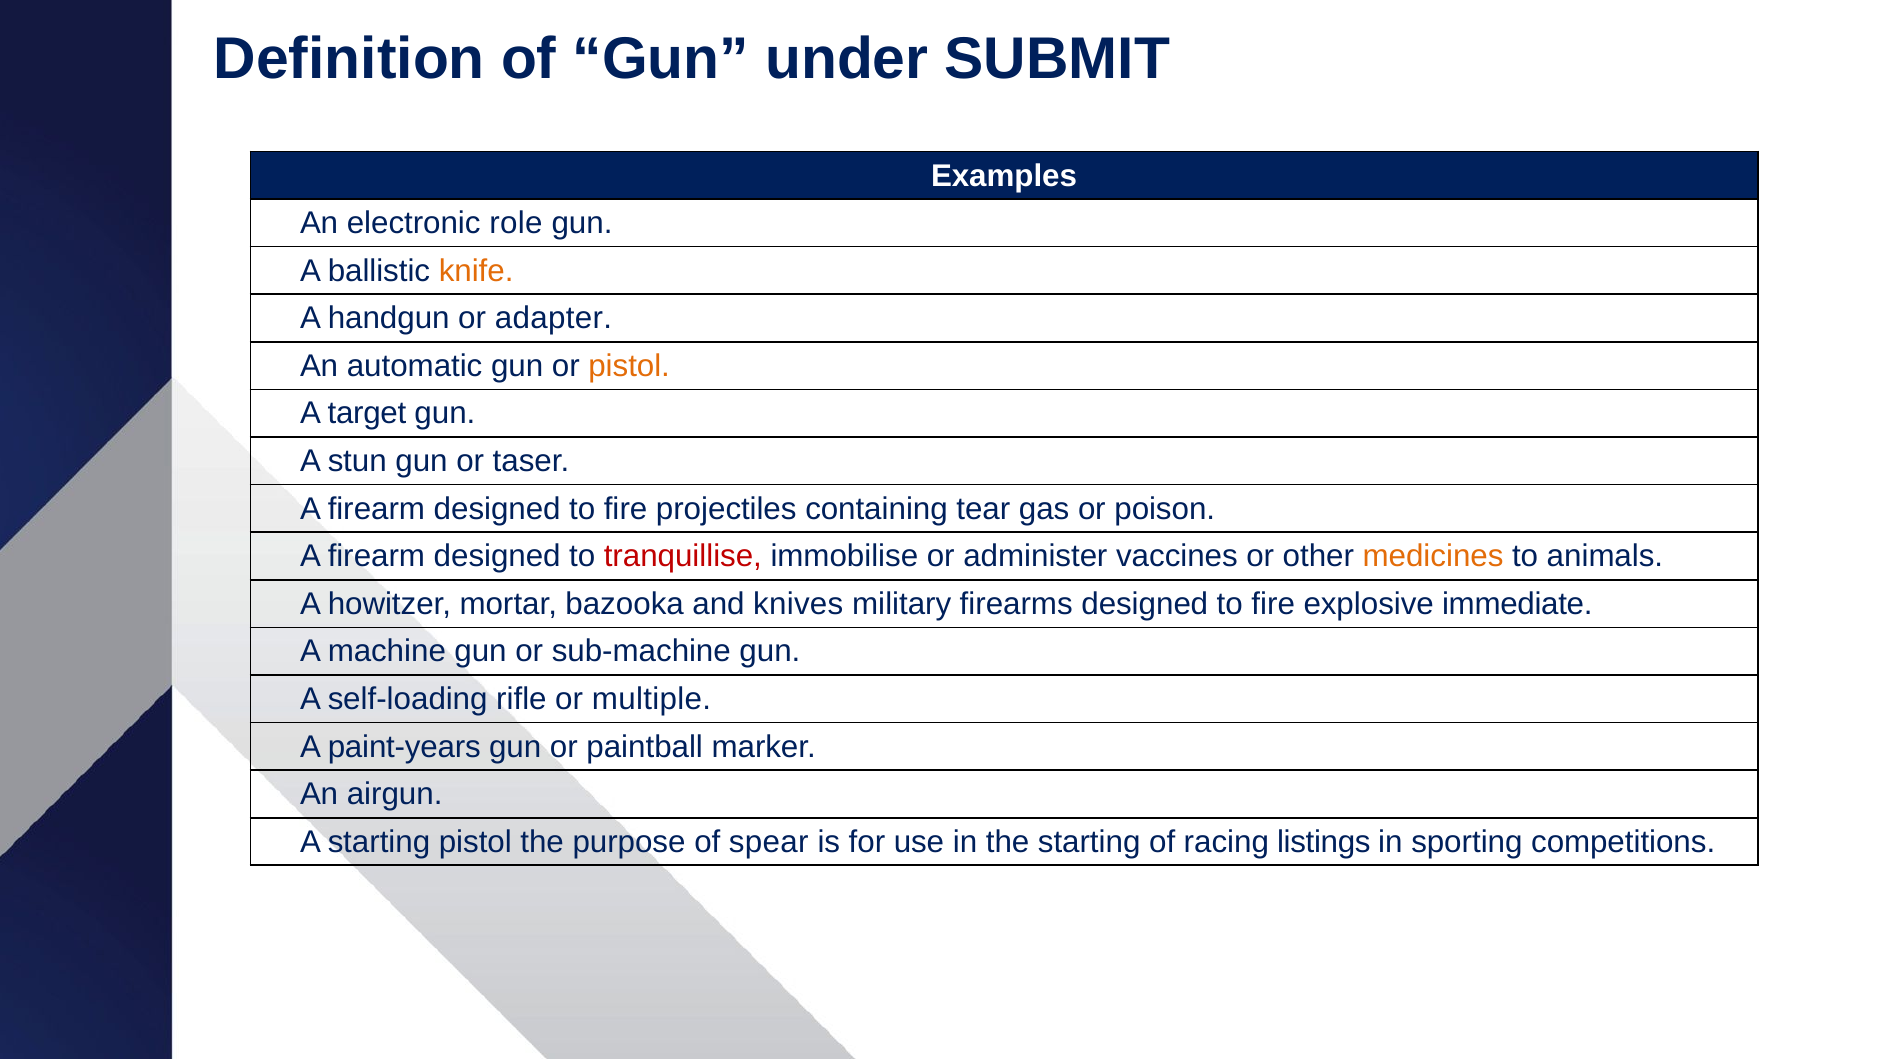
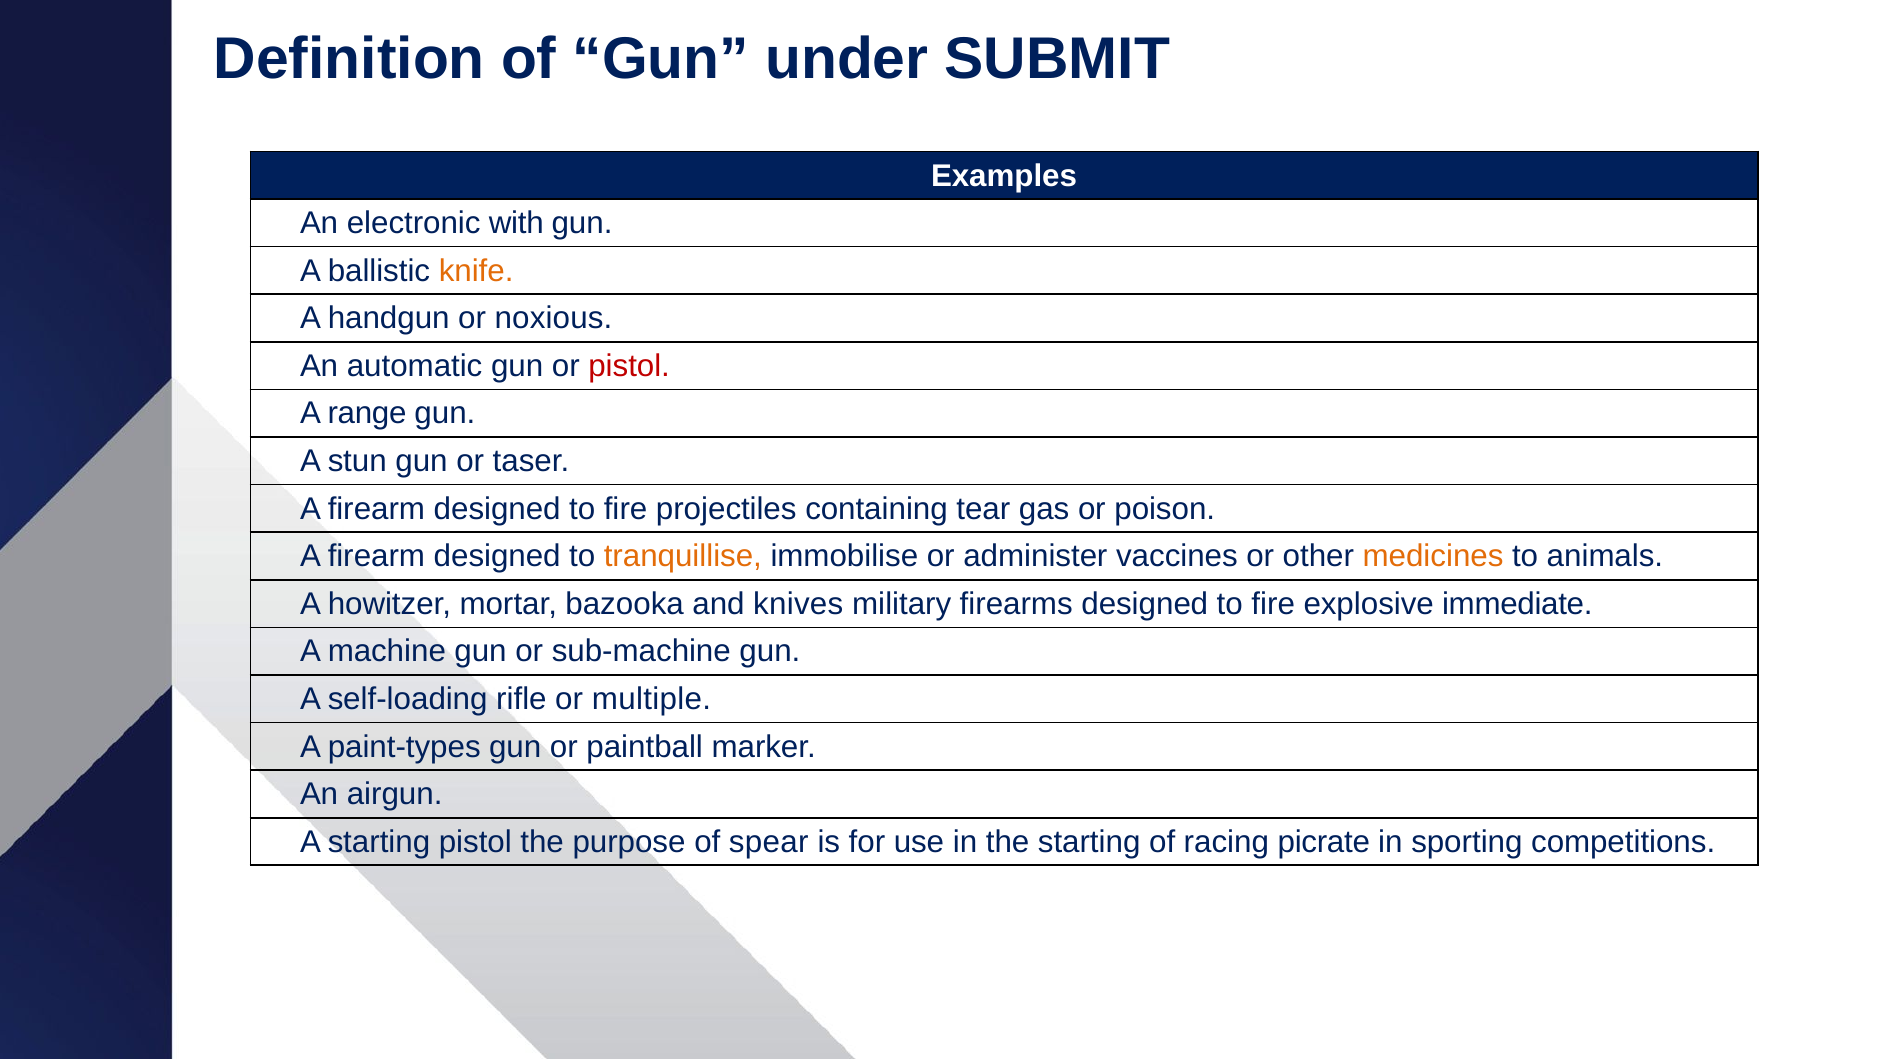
role: role -> with
adapter: adapter -> noxious
pistol at (629, 366) colour: orange -> red
target: target -> range
tranquillise colour: red -> orange
paint-years: paint-years -> paint-types
listings: listings -> picrate
